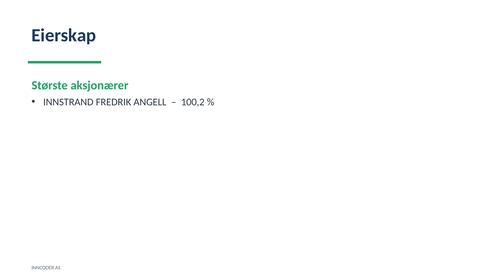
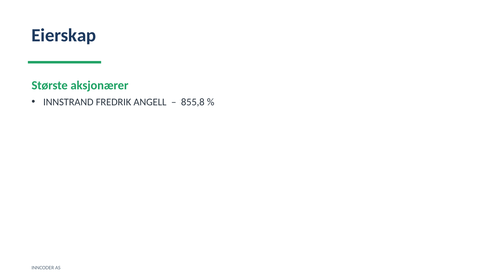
100,2: 100,2 -> 855,8
